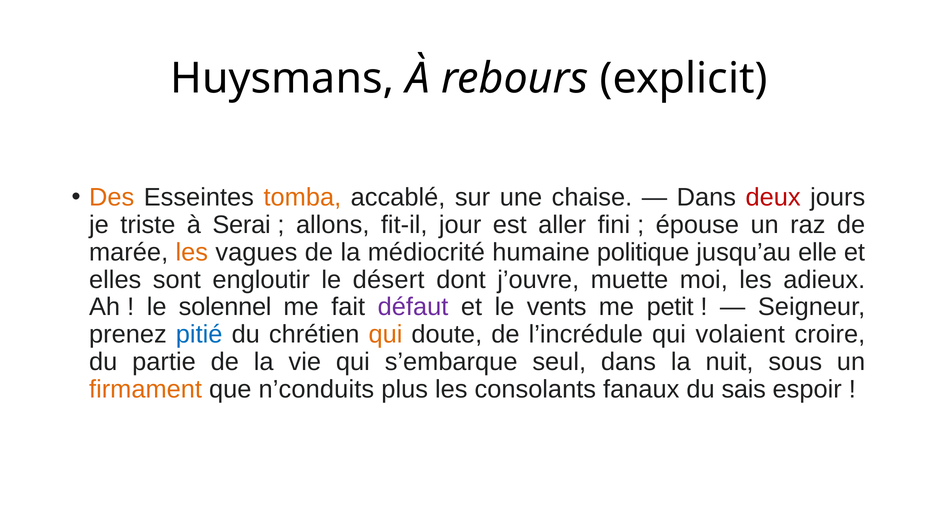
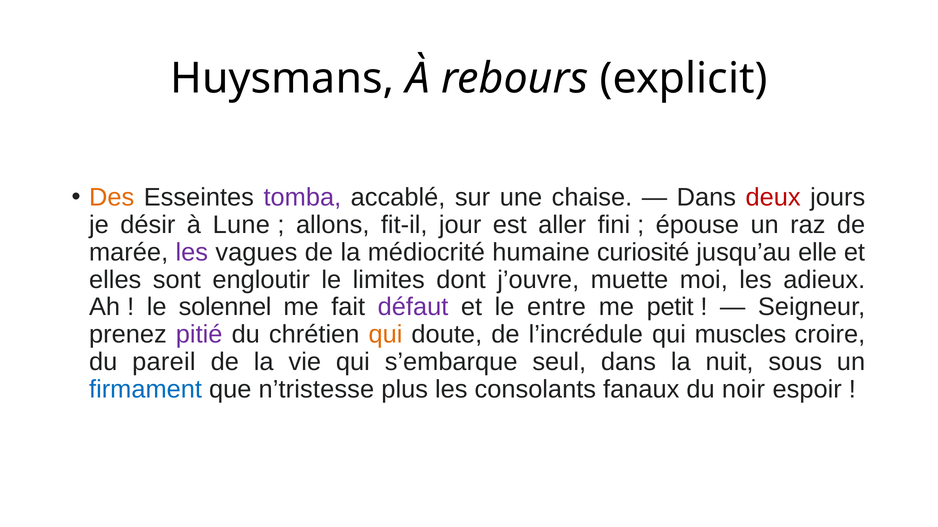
tomba colour: orange -> purple
triste: triste -> désir
Serai: Serai -> Lune
les at (192, 253) colour: orange -> purple
politique: politique -> curiosité
désert: désert -> limites
vents: vents -> entre
pitié colour: blue -> purple
volaient: volaient -> muscles
partie: partie -> pareil
firmament colour: orange -> blue
n’conduits: n’conduits -> n’tristesse
sais: sais -> noir
